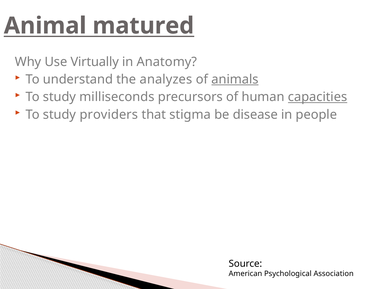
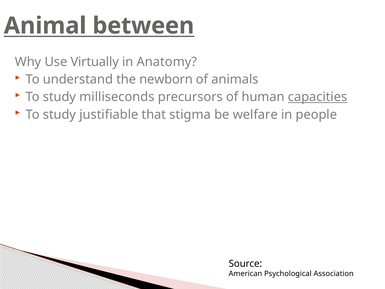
matured: matured -> between
analyzes: analyzes -> newborn
animals underline: present -> none
providers: providers -> justifiable
disease: disease -> welfare
